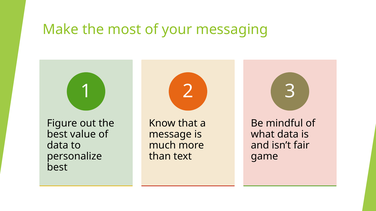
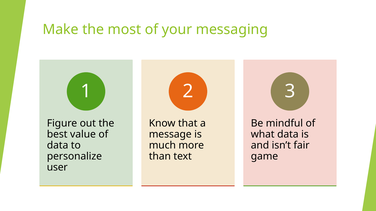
best at (57, 168): best -> user
